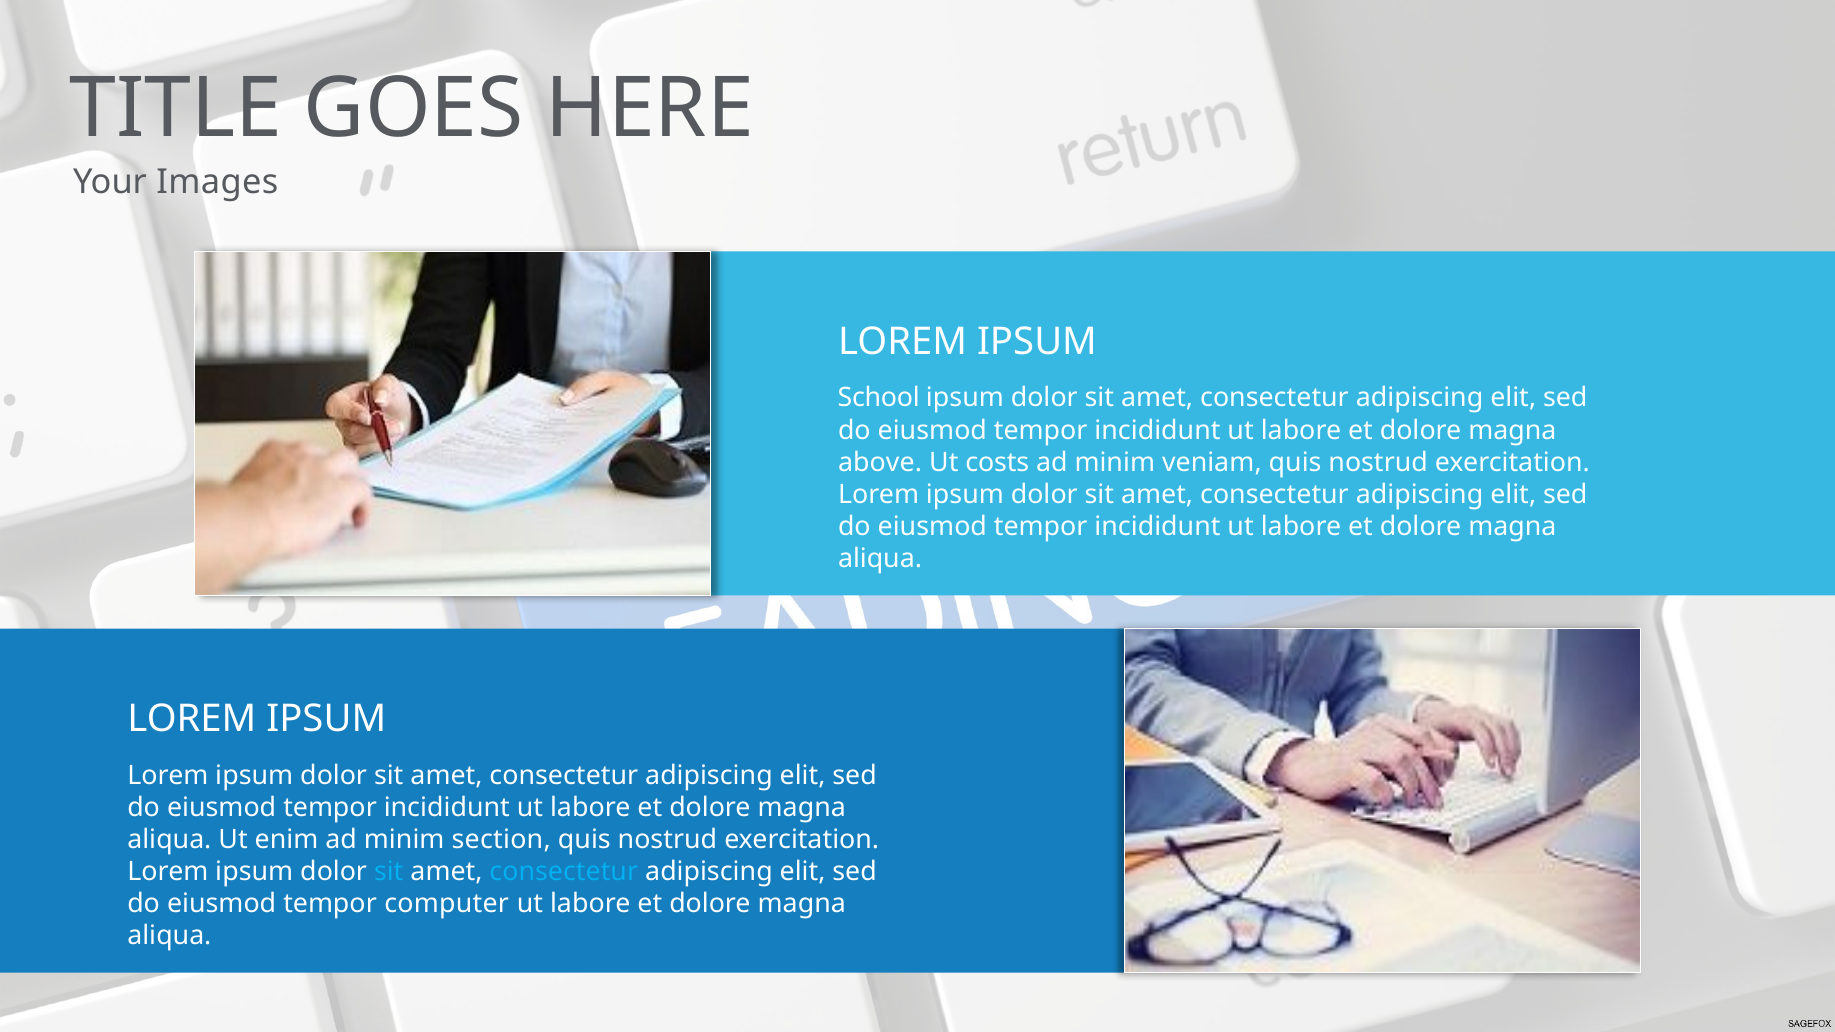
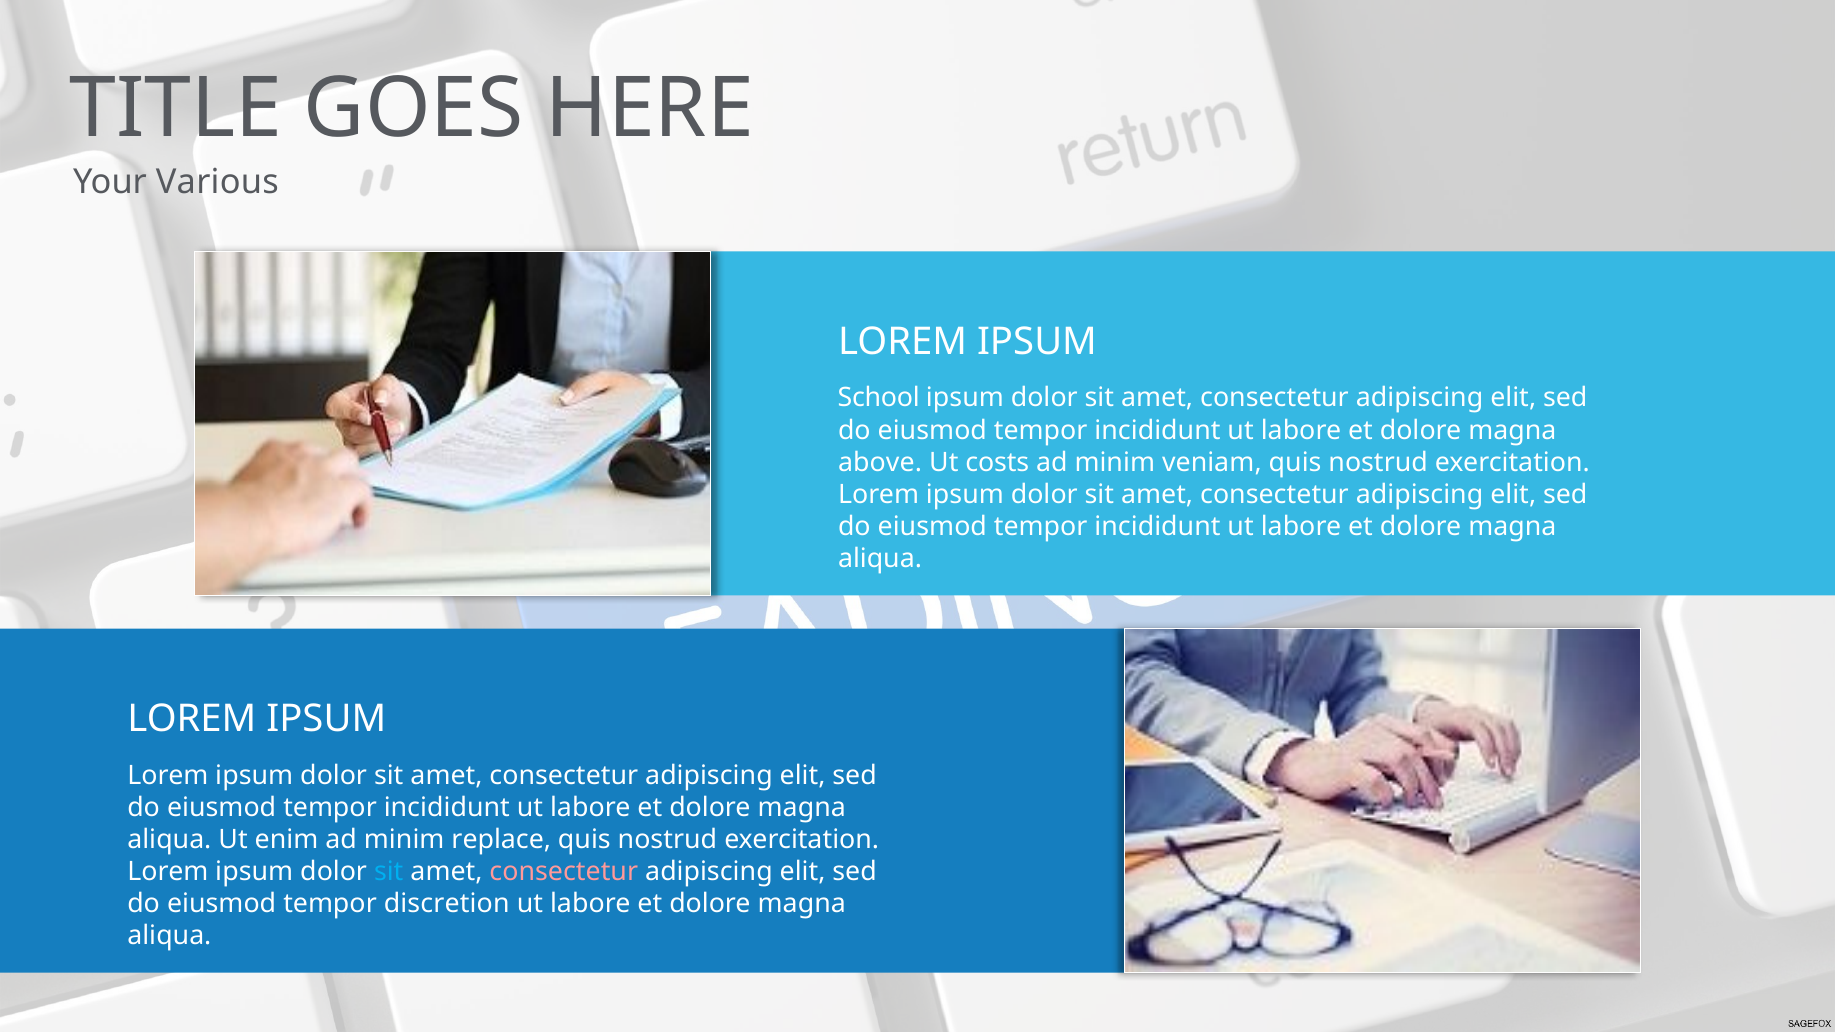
Images: Images -> Various
section: section -> replace
consectetur at (564, 872) colour: light blue -> pink
computer: computer -> discretion
